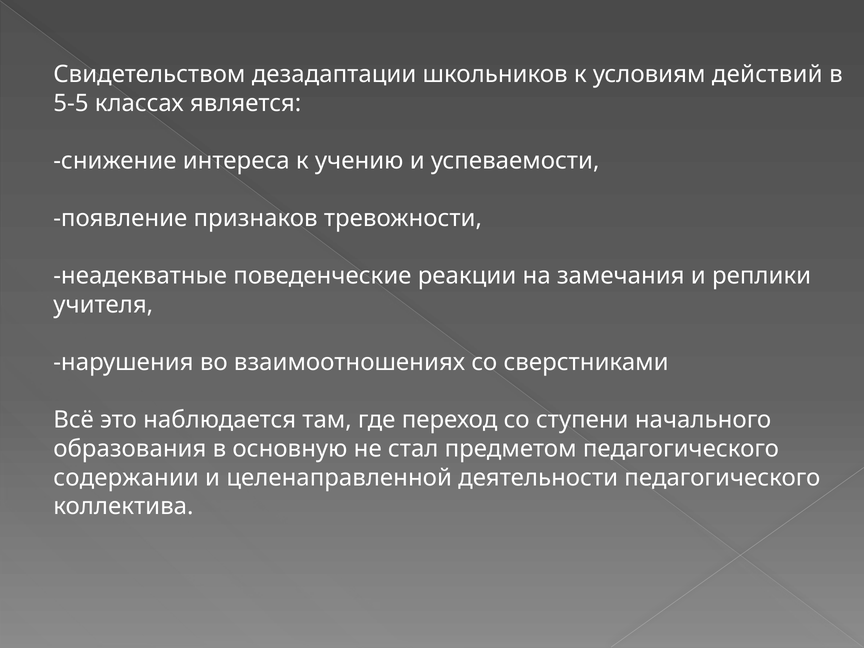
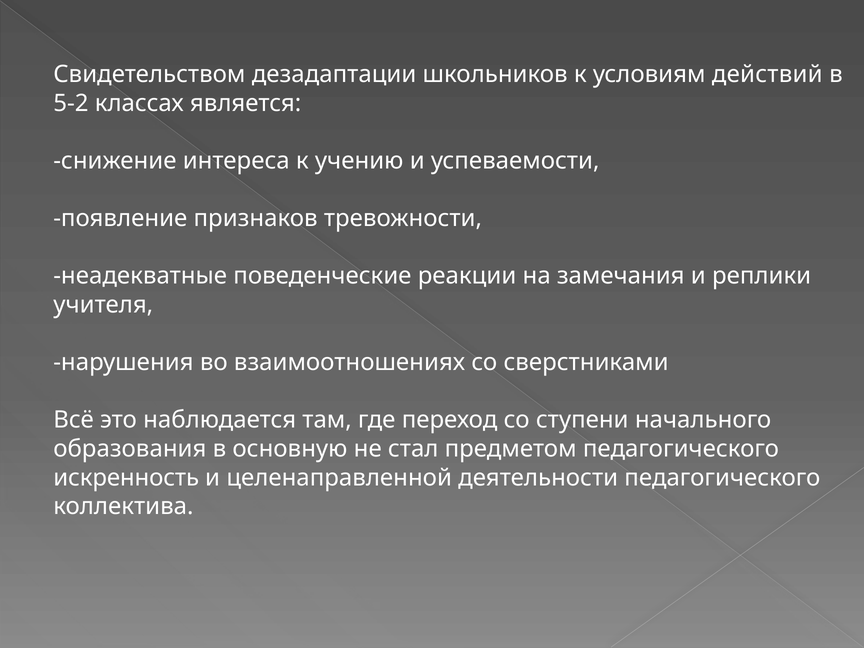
5-5: 5-5 -> 5-2
содержании: содержании -> искренность
